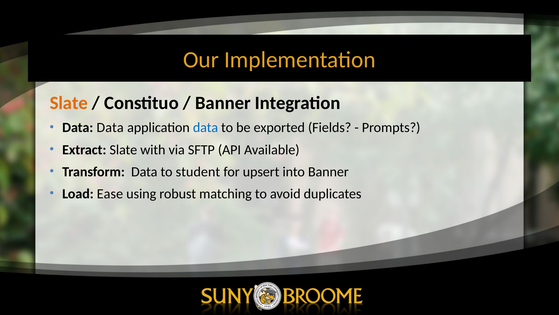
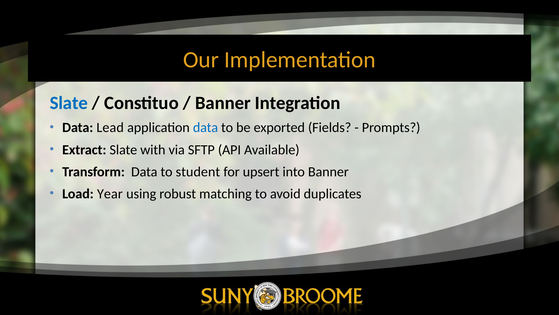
Slate at (69, 103) colour: orange -> blue
Data Data: Data -> Lead
Ease: Ease -> Year
